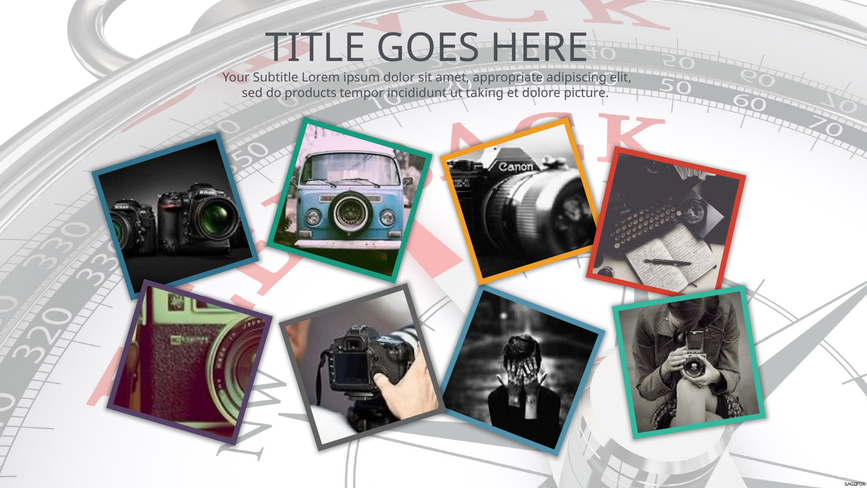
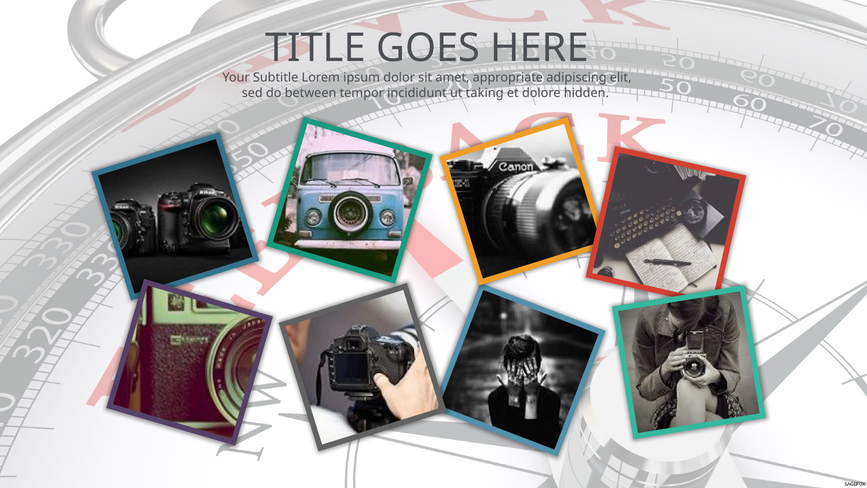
products: products -> between
picture: picture -> hidden
